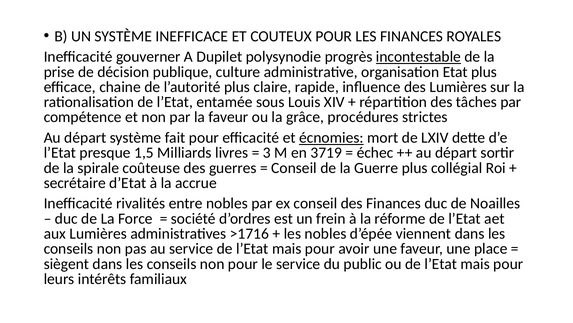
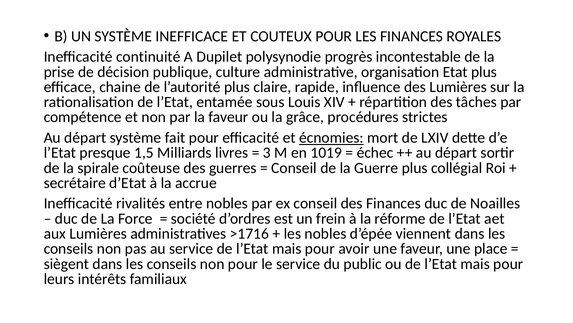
gouverner: gouverner -> continuité
incontestable underline: present -> none
3719: 3719 -> 1019
